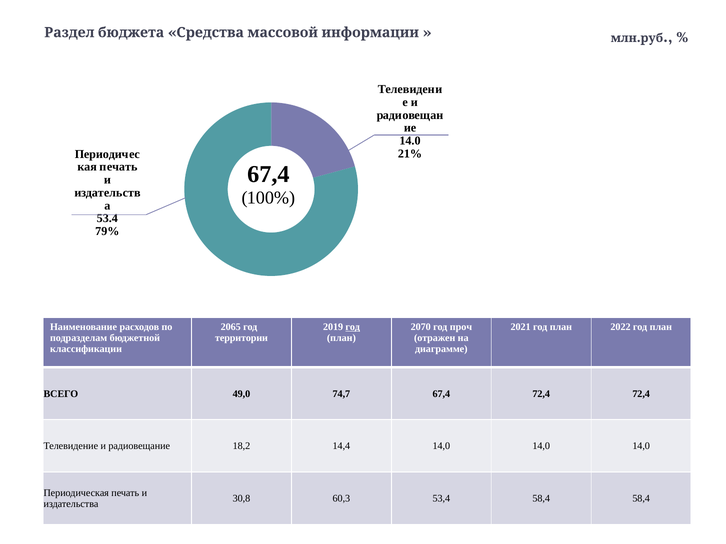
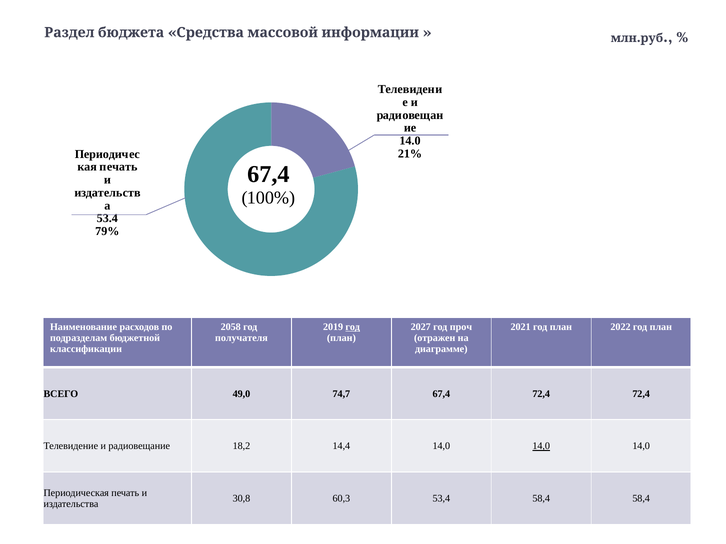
2065: 2065 -> 2058
2070: 2070 -> 2027
территории: территории -> получателя
14,0 at (541, 447) underline: none -> present
